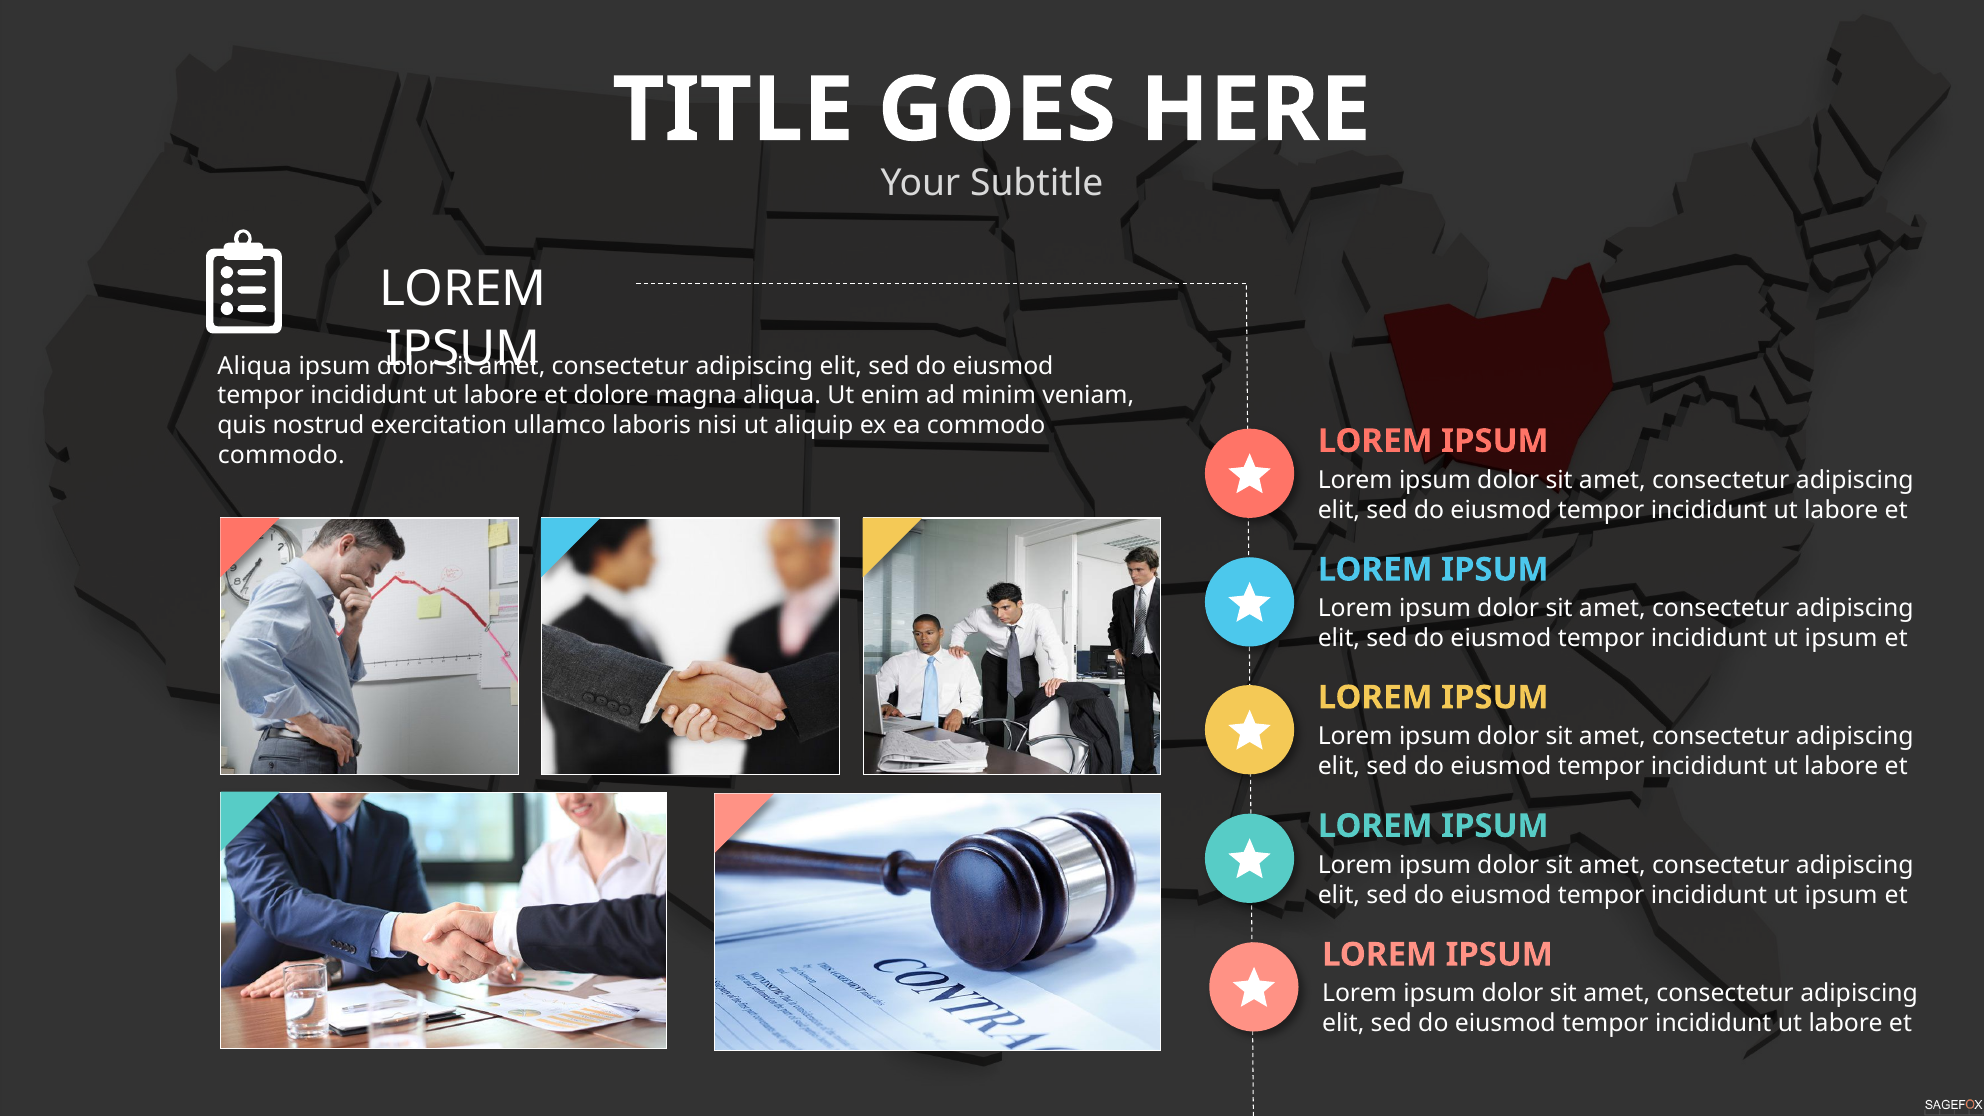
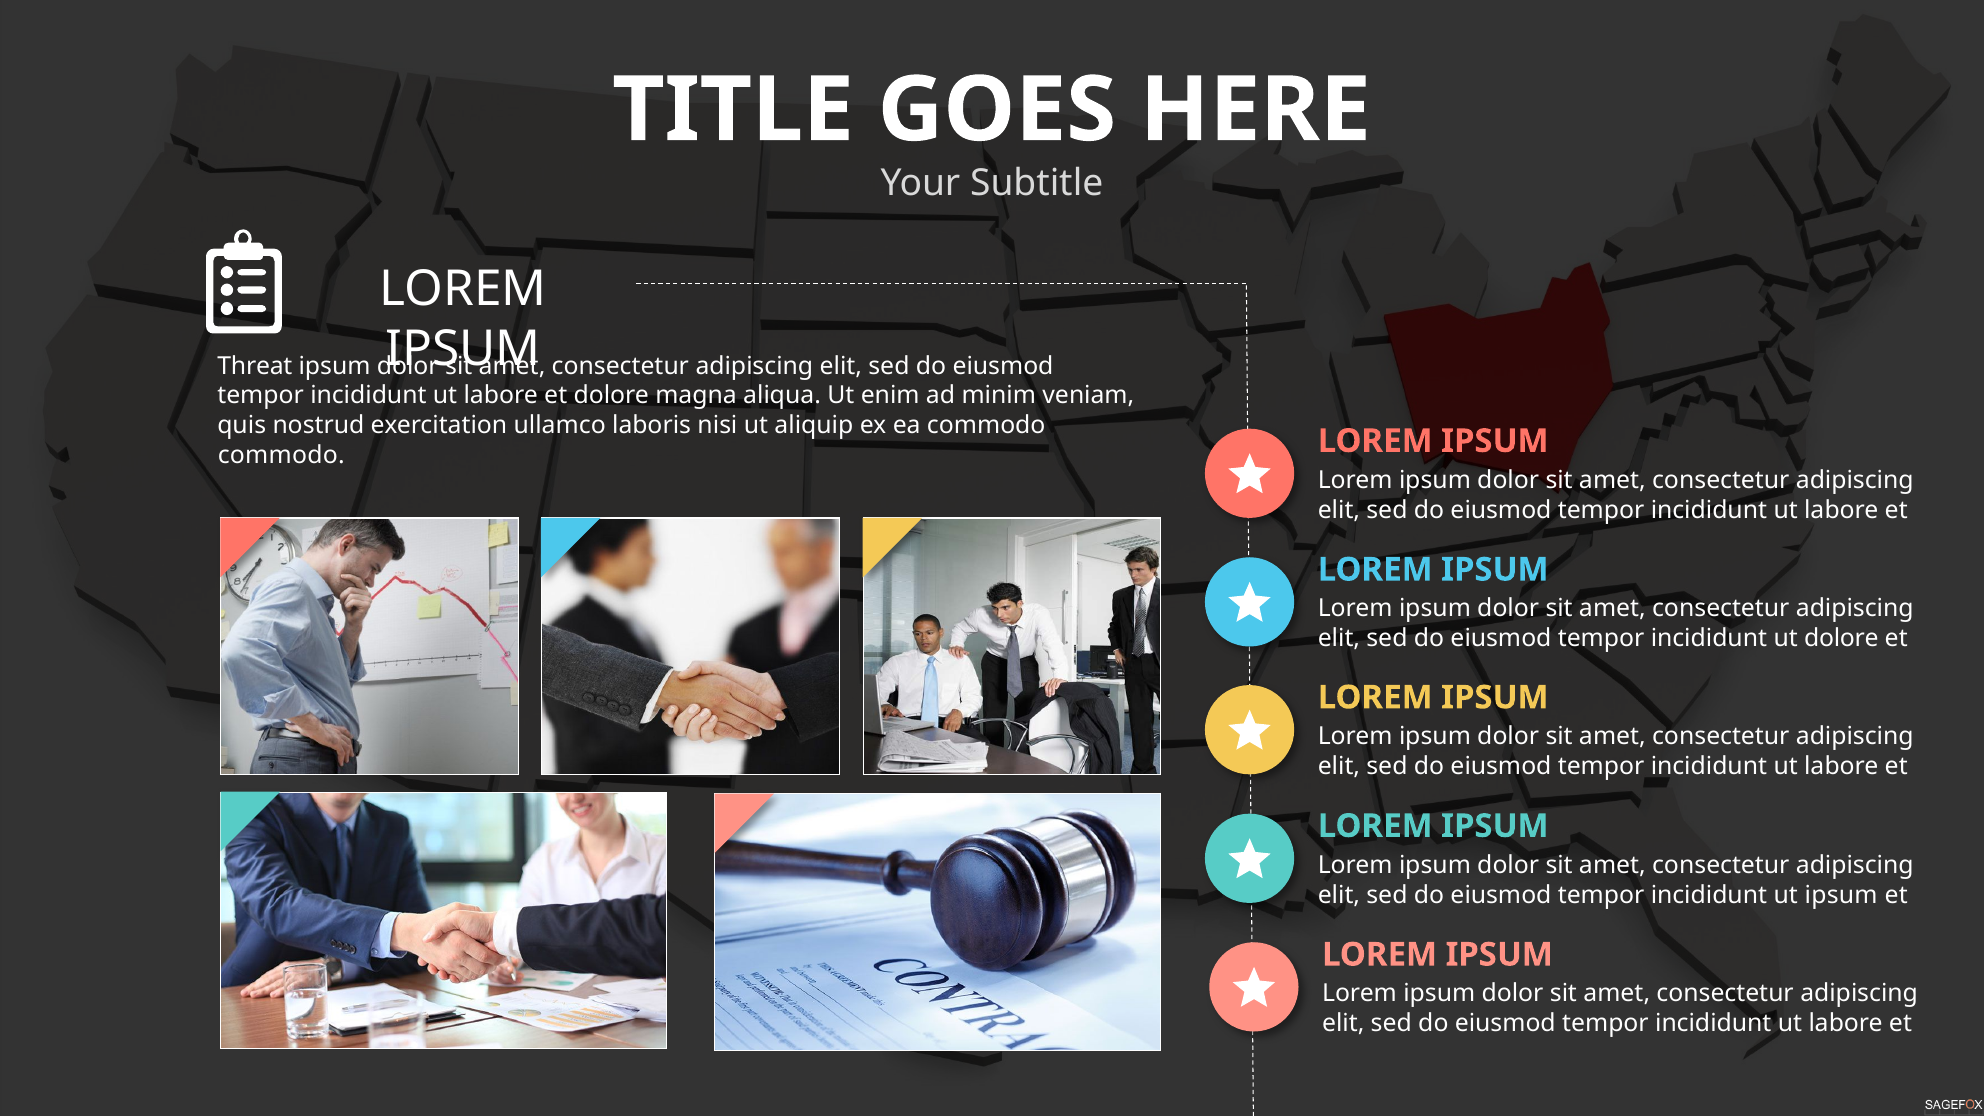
Aliqua at (255, 366): Aliqua -> Threat
ipsum at (1841, 639): ipsum -> dolore
